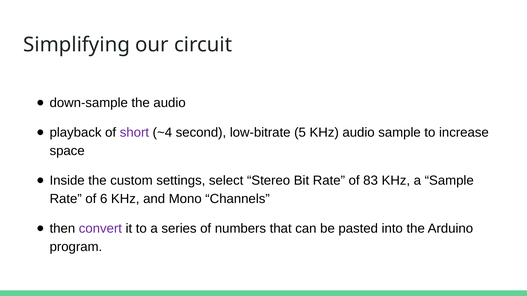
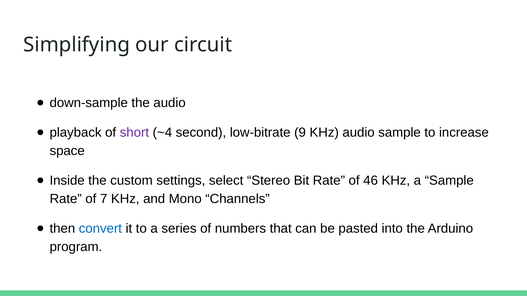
5: 5 -> 9
83: 83 -> 46
6: 6 -> 7
convert colour: purple -> blue
